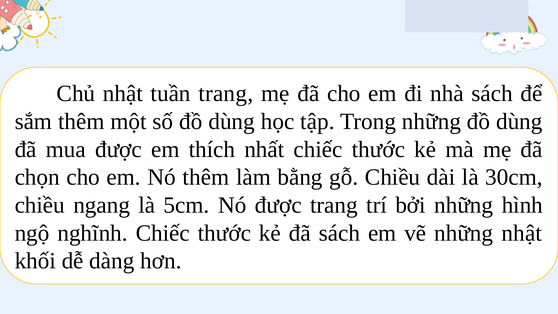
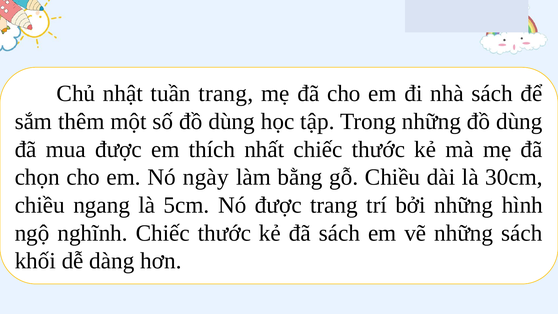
Nó thêm: thêm -> ngày
những nhật: nhật -> sách
